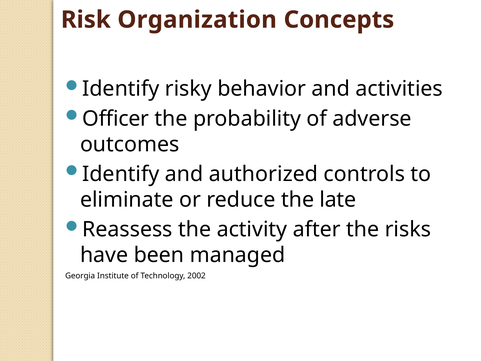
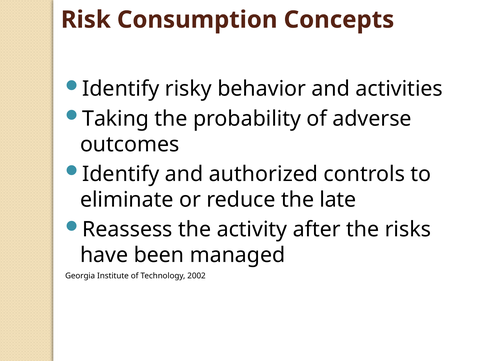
Organization: Organization -> Consumption
Officer: Officer -> Taking
